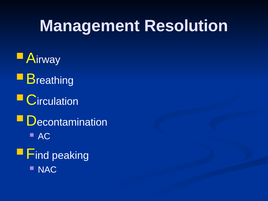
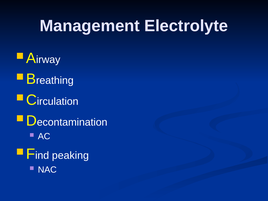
Resolution: Resolution -> Electrolyte
